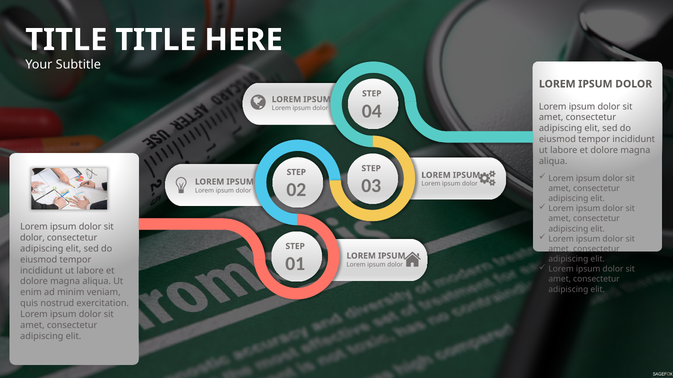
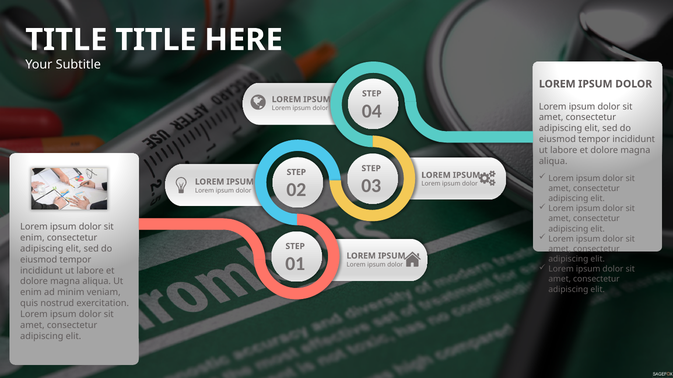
dolor at (32, 238): dolor -> enim
